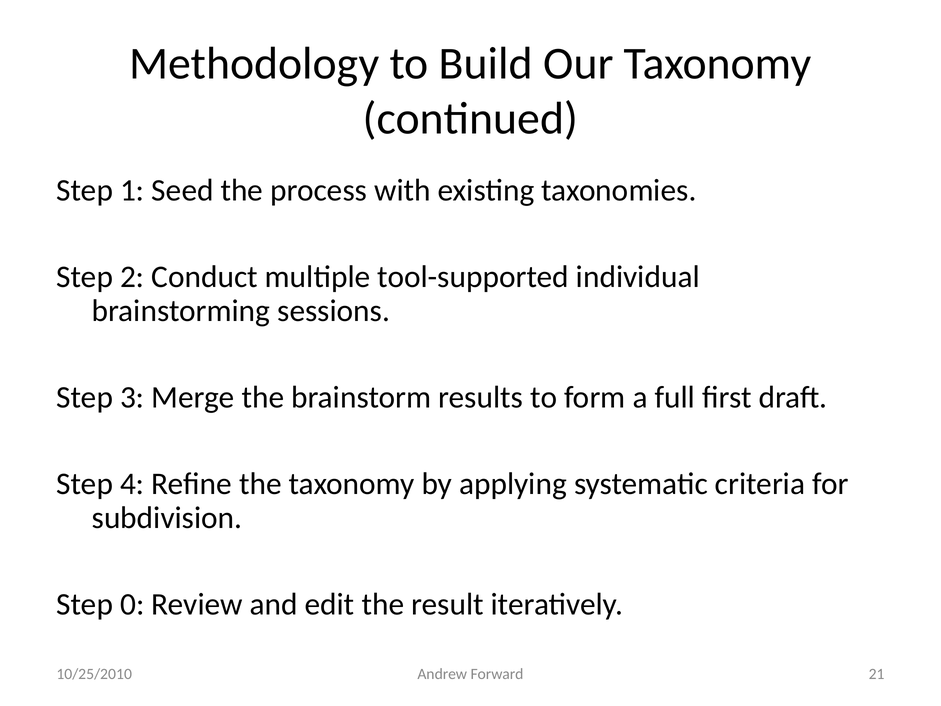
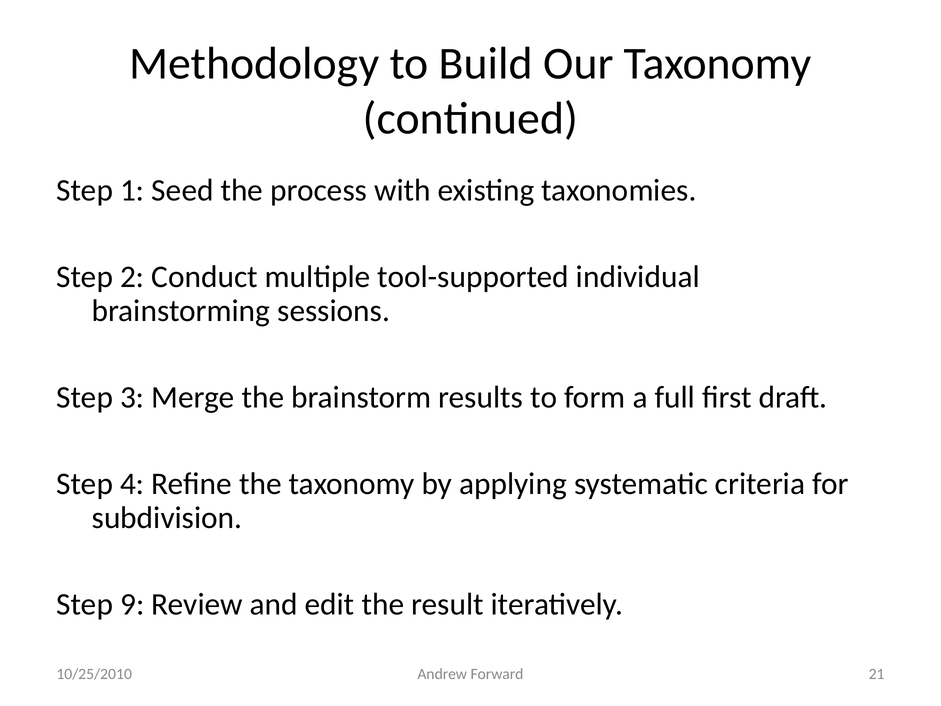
0: 0 -> 9
